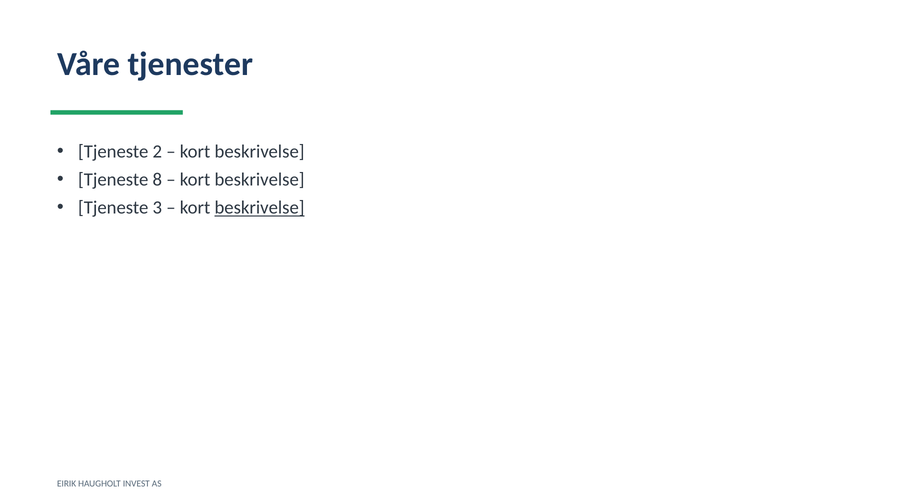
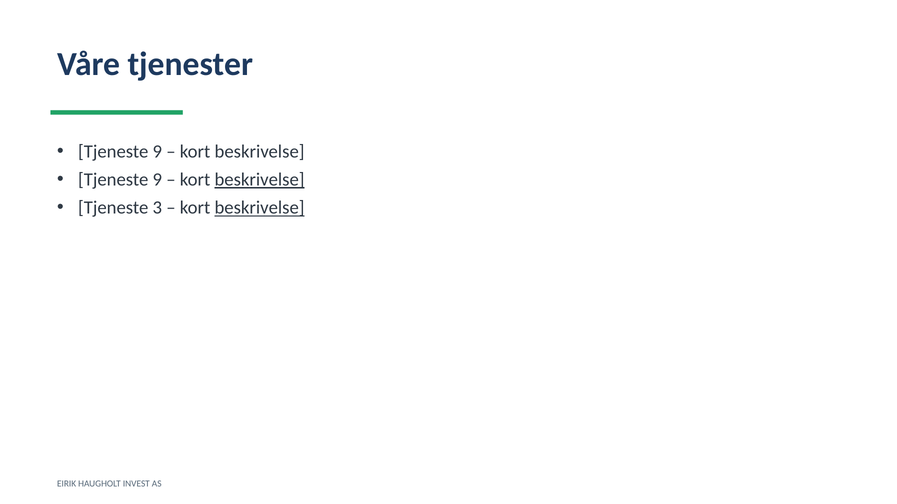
2 at (157, 152): 2 -> 9
8 at (157, 180): 8 -> 9
beskrivelse at (260, 180) underline: none -> present
